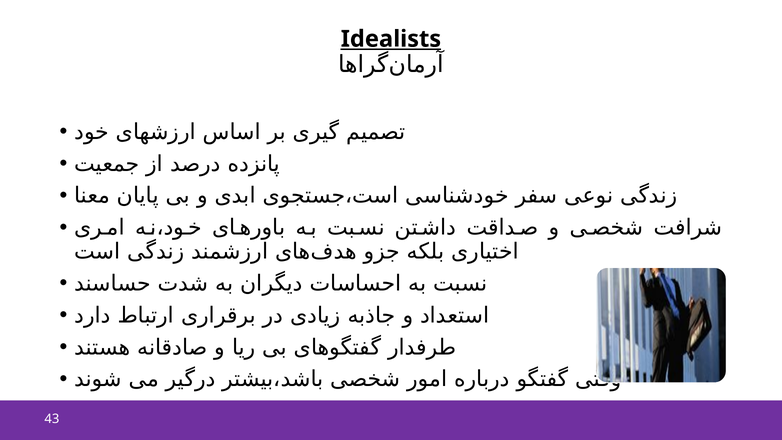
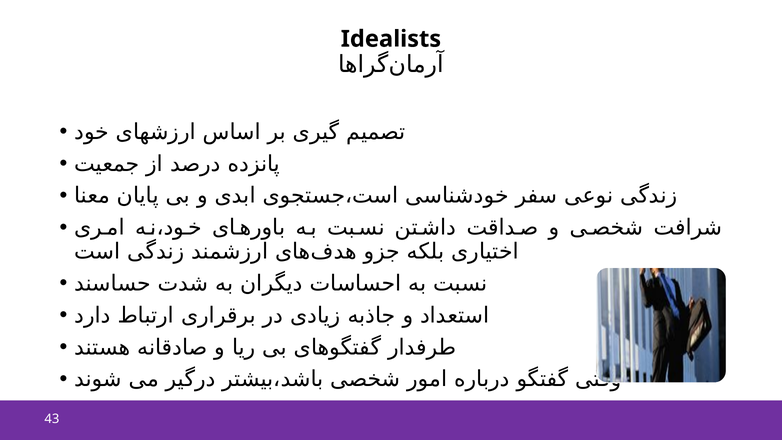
Idealists underline: present -> none
